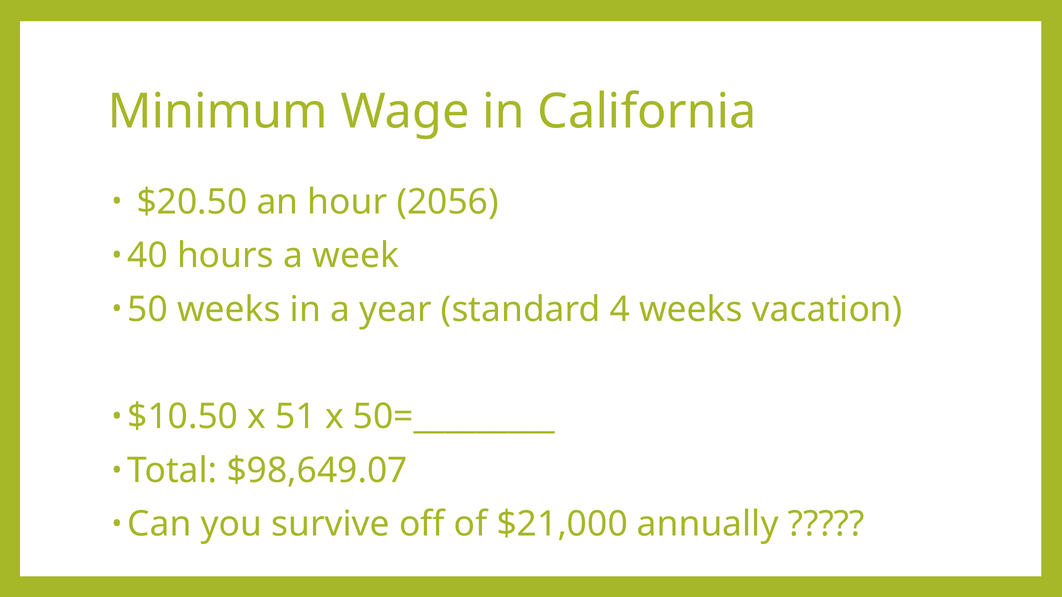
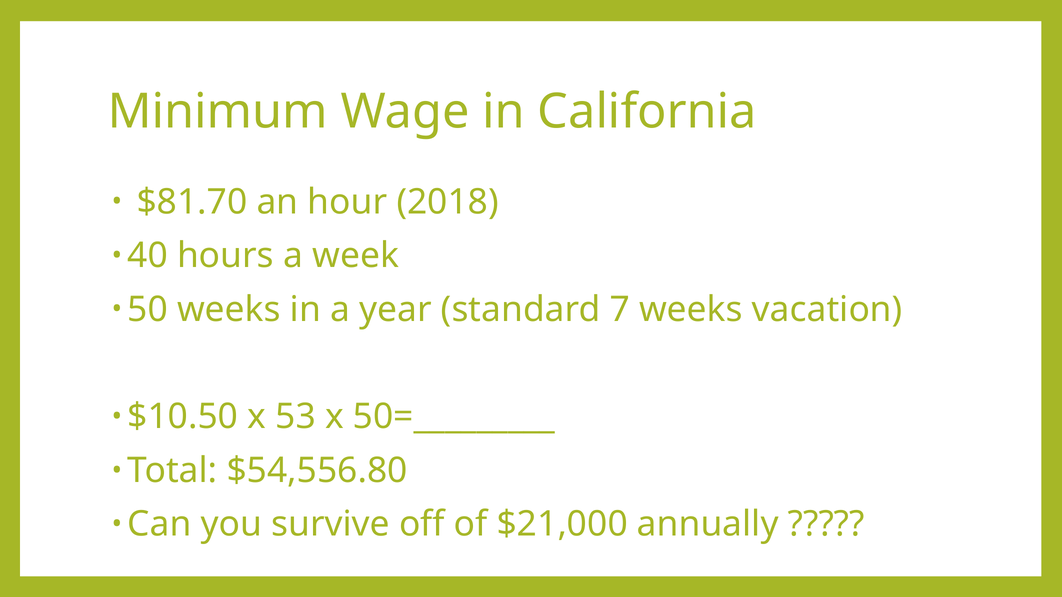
$20.50: $20.50 -> $81.70
2056: 2056 -> 2018
4: 4 -> 7
51: 51 -> 53
$98,649.07: $98,649.07 -> $54,556.80
